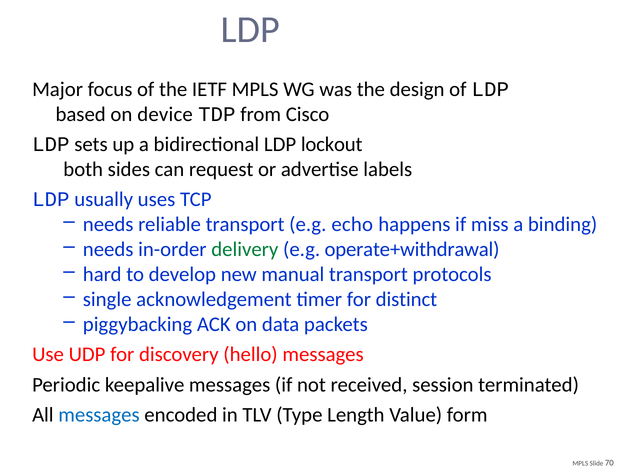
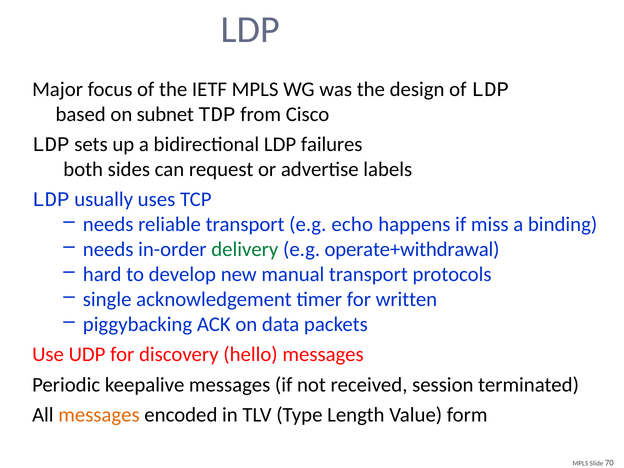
device: device -> subnet
lockout: lockout -> failures
distinct: distinct -> written
messages at (99, 415) colour: blue -> orange
